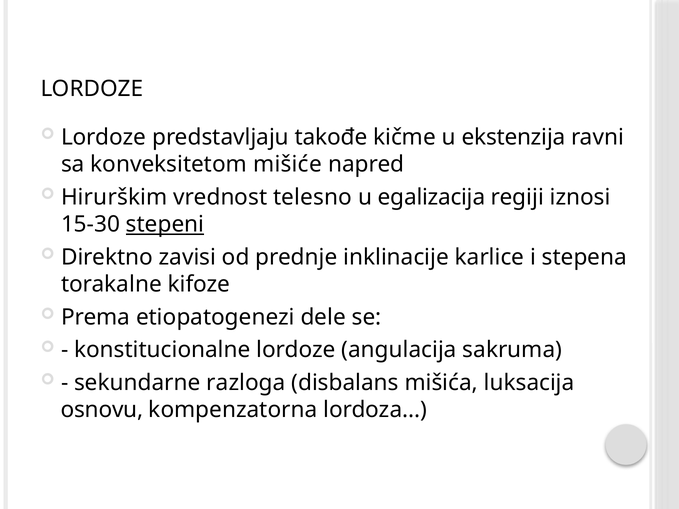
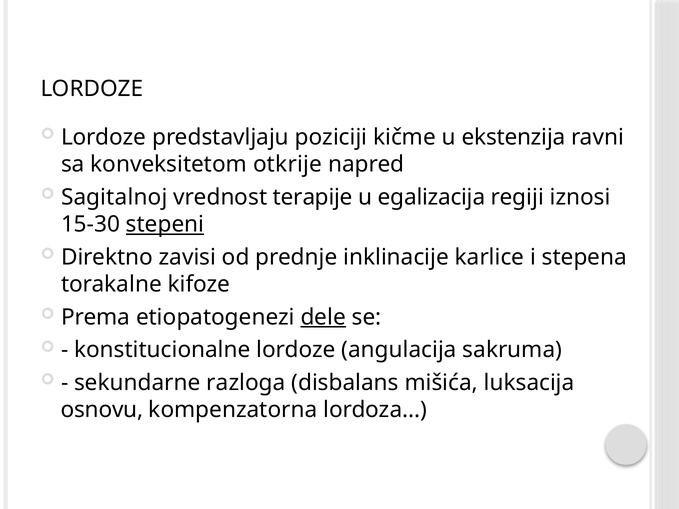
takođe: takođe -> poziciji
mišiće: mišiće -> otkrije
Hirurškim: Hirurškim -> Sagitalnoj
telesno: telesno -> terapije
dele underline: none -> present
